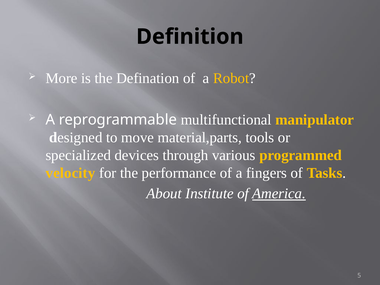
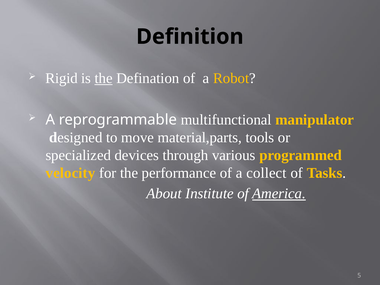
More: More -> Rigid
the at (104, 78) underline: none -> present
fingers: fingers -> collect
